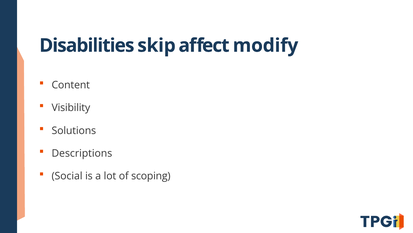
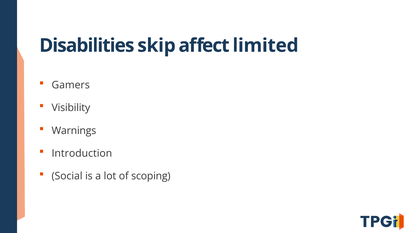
modify: modify -> limited
Content: Content -> Gamers
Solutions: Solutions -> Warnings
Descriptions: Descriptions -> Introduction
